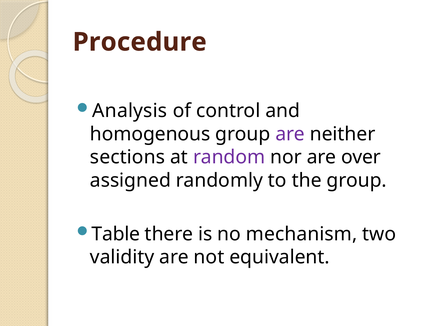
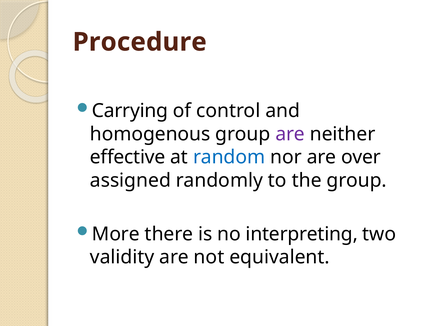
Analysis: Analysis -> Carrying
sections: sections -> effective
random colour: purple -> blue
Table: Table -> More
mechanism: mechanism -> interpreting
